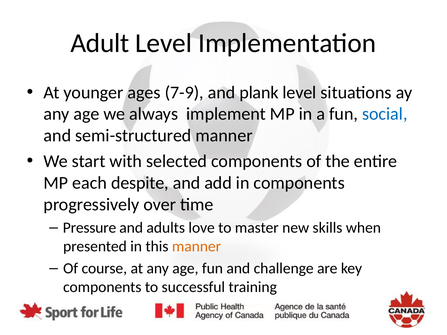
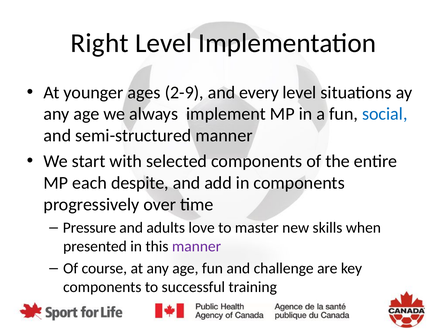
Adult: Adult -> Right
7-9: 7-9 -> 2-9
plank: plank -> every
manner at (197, 247) colour: orange -> purple
